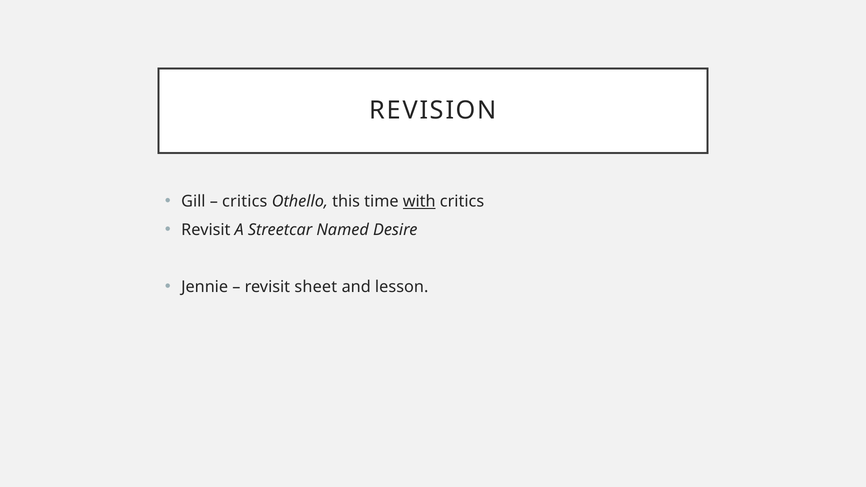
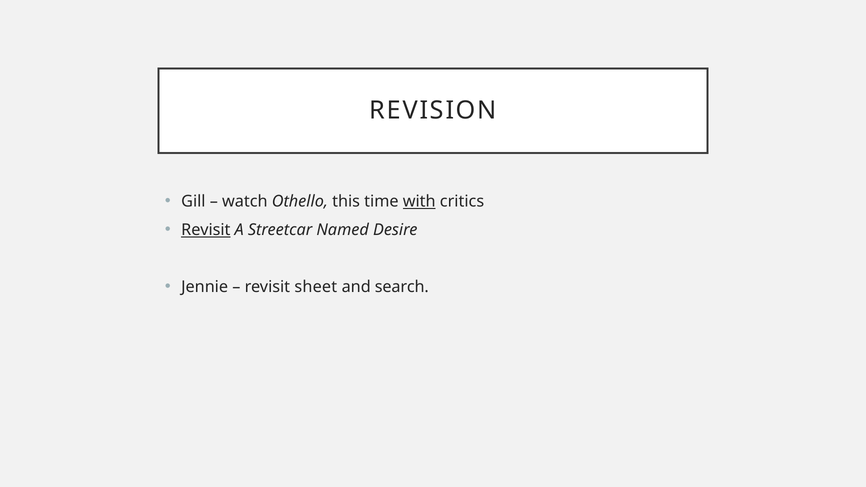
critics at (245, 202): critics -> watch
Revisit at (206, 230) underline: none -> present
lesson: lesson -> search
